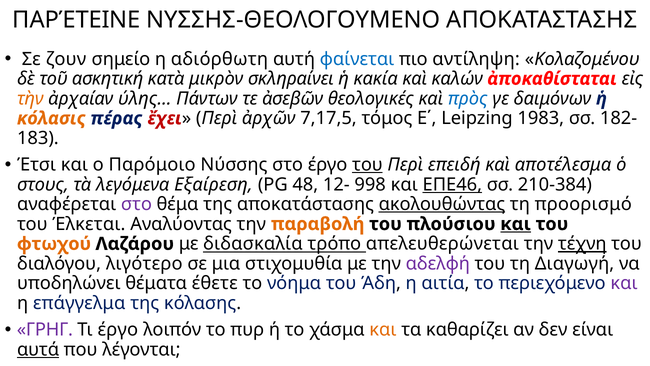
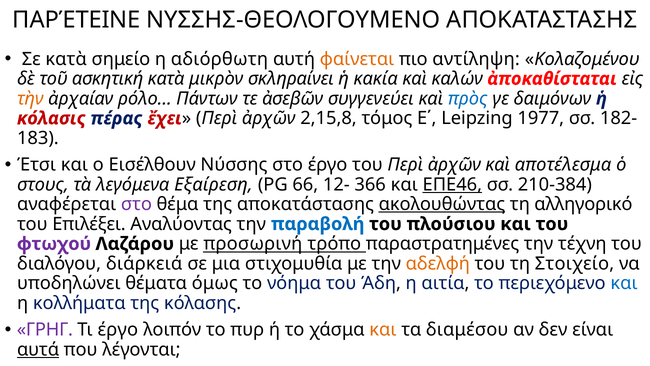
Σε ζουν: ζουν -> κατὰ
φαίνεται colour: blue -> orange
ύλης…: ύλης… -> ρόλο…
θεολογικές: θεολογικές -> συγγενεύει
κόλασις colour: orange -> red
7,17,5: 7,17,5 -> 2,15,8
1983: 1983 -> 1977
Παρόμοιο: Παρόμοιο -> Εισέλθουν
του at (367, 165) underline: present -> none
επειδή at (454, 165): επειδή -> ἀρχῶν
48: 48 -> 66
998: 998 -> 366
προορισμό: προορισμό -> αλληγορικό
Έλκεται: Έλκεται -> Επιλέξει
παραβολή colour: orange -> blue
και at (516, 224) underline: present -> none
φτωχού colour: orange -> purple
διδασκαλία: διδασκαλία -> προσωρινή
απελευθερώνεται: απελευθερώνεται -> παραστρατημένες
τέχνη underline: present -> none
λιγότερο: λιγότερο -> διάρκειά
αδελφή colour: purple -> orange
Διαγωγή: Διαγωγή -> Στοιχείο
έθετε: έθετε -> όμως
και at (624, 283) colour: purple -> blue
επάγγελμα: επάγγελμα -> κολλήματα
καθαρίζει: καθαρίζει -> διαμέσου
